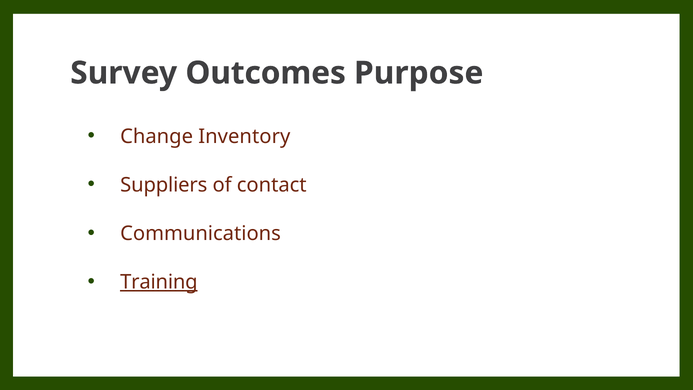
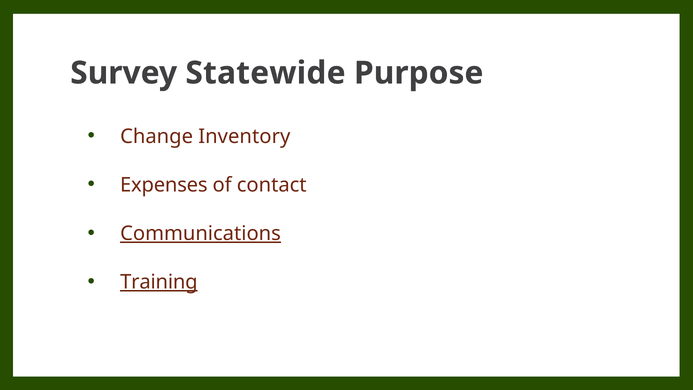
Outcomes: Outcomes -> Statewide
Suppliers: Suppliers -> Expenses
Communications underline: none -> present
